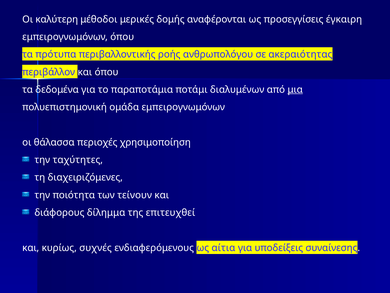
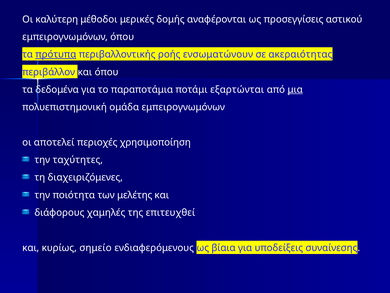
έγκαιρη: έγκαιρη -> αστικού
πρότυπα underline: none -> present
ανθρωπολόγου: ανθρωπολόγου -> ενσωματώνουν
διαλυμένων: διαλυμένων -> εξαρτώνται
θάλασσα: θάλασσα -> αποτελεί
τείνουν: τείνουν -> μελέτης
δίλημμα: δίλημμα -> χαμηλές
συχνές: συχνές -> σημείο
αίτια: αίτια -> βίαια
